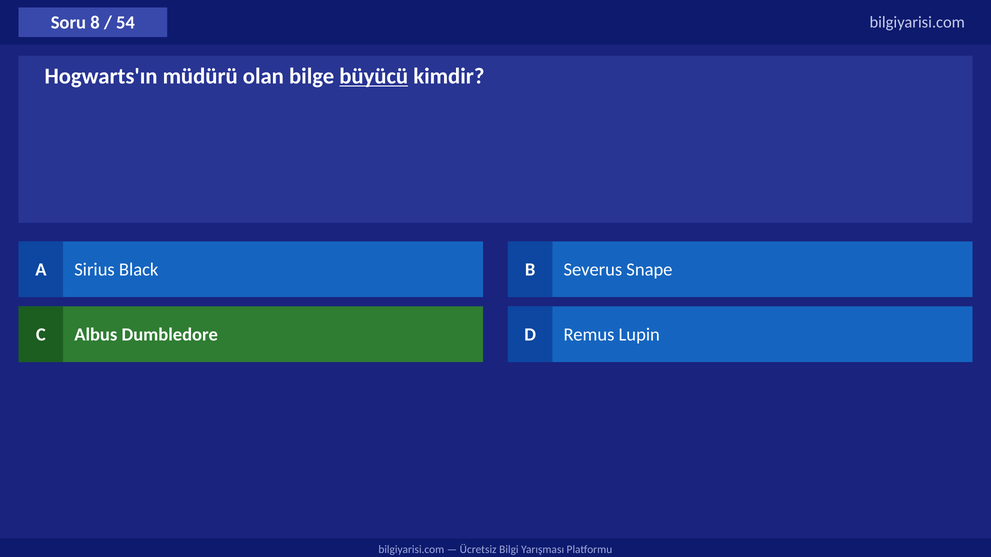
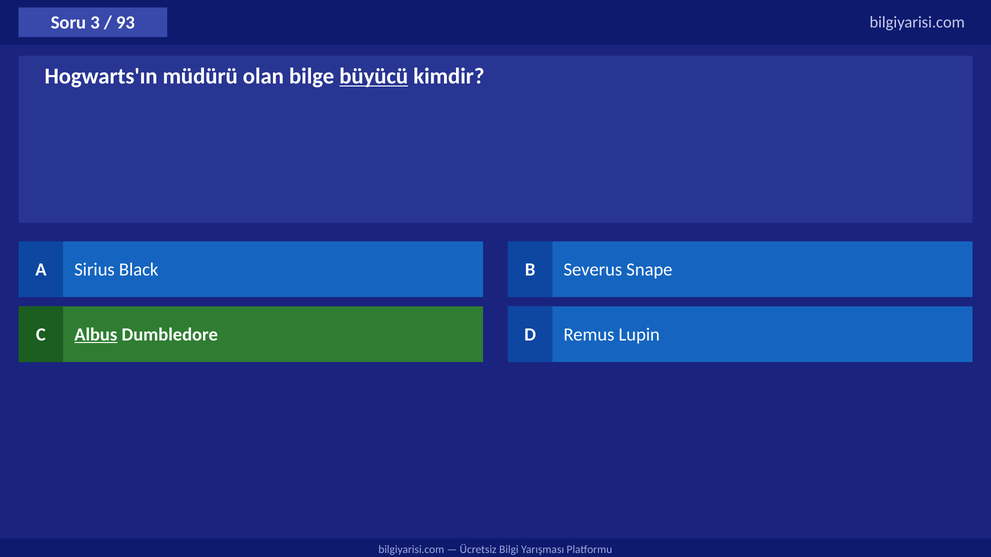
8: 8 -> 3
54: 54 -> 93
Albus underline: none -> present
